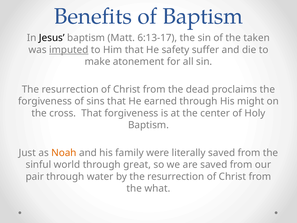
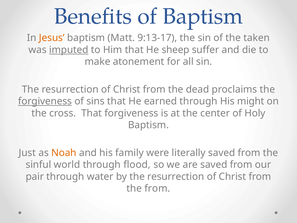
Jesus colour: black -> orange
6:13-17: 6:13-17 -> 9:13-17
safety: safety -> sheep
forgiveness at (45, 101) underline: none -> present
great: great -> flood
the what: what -> from
